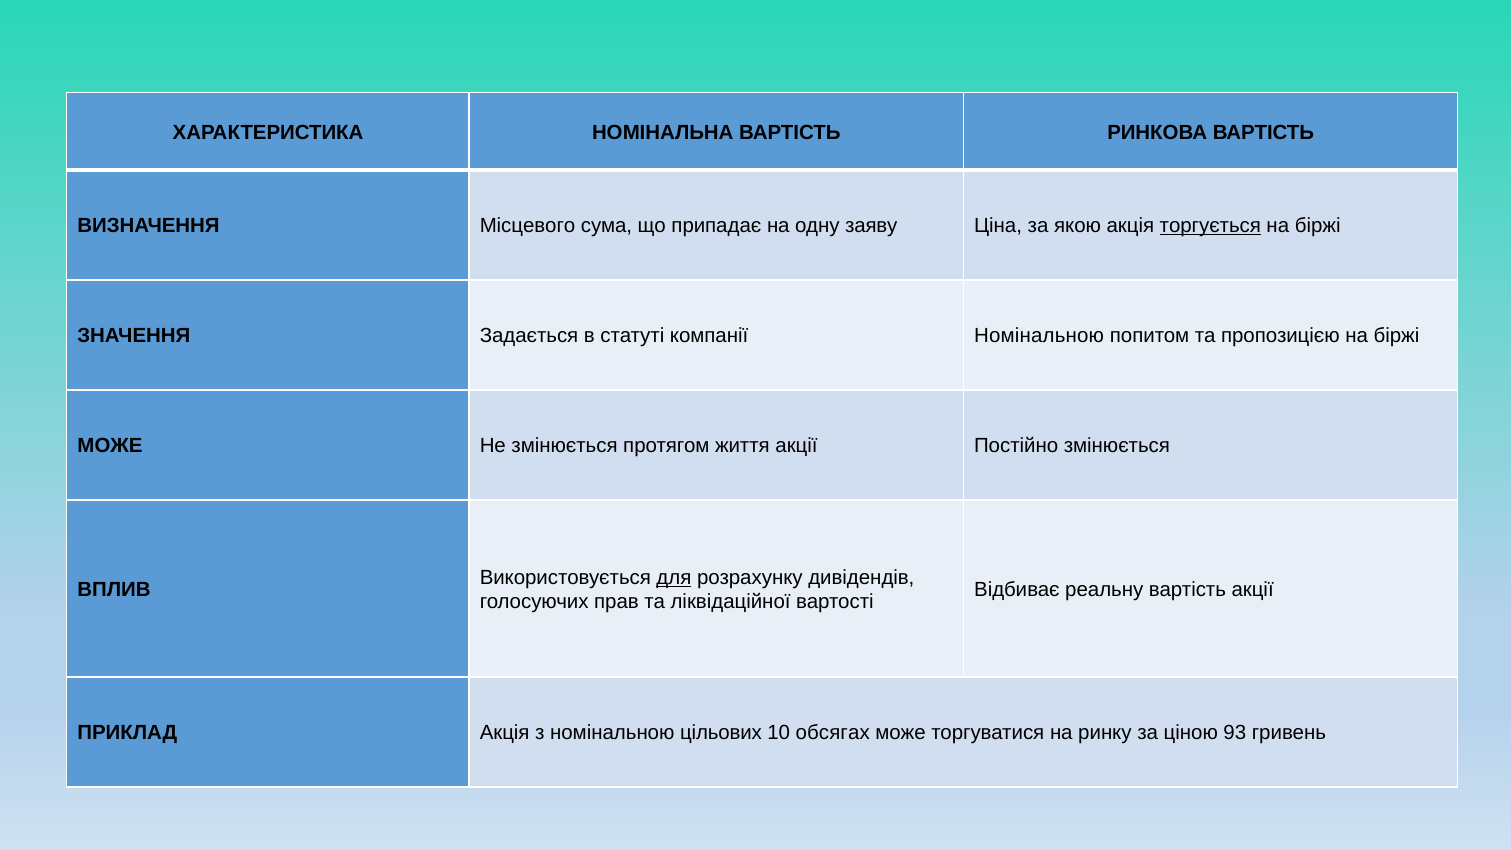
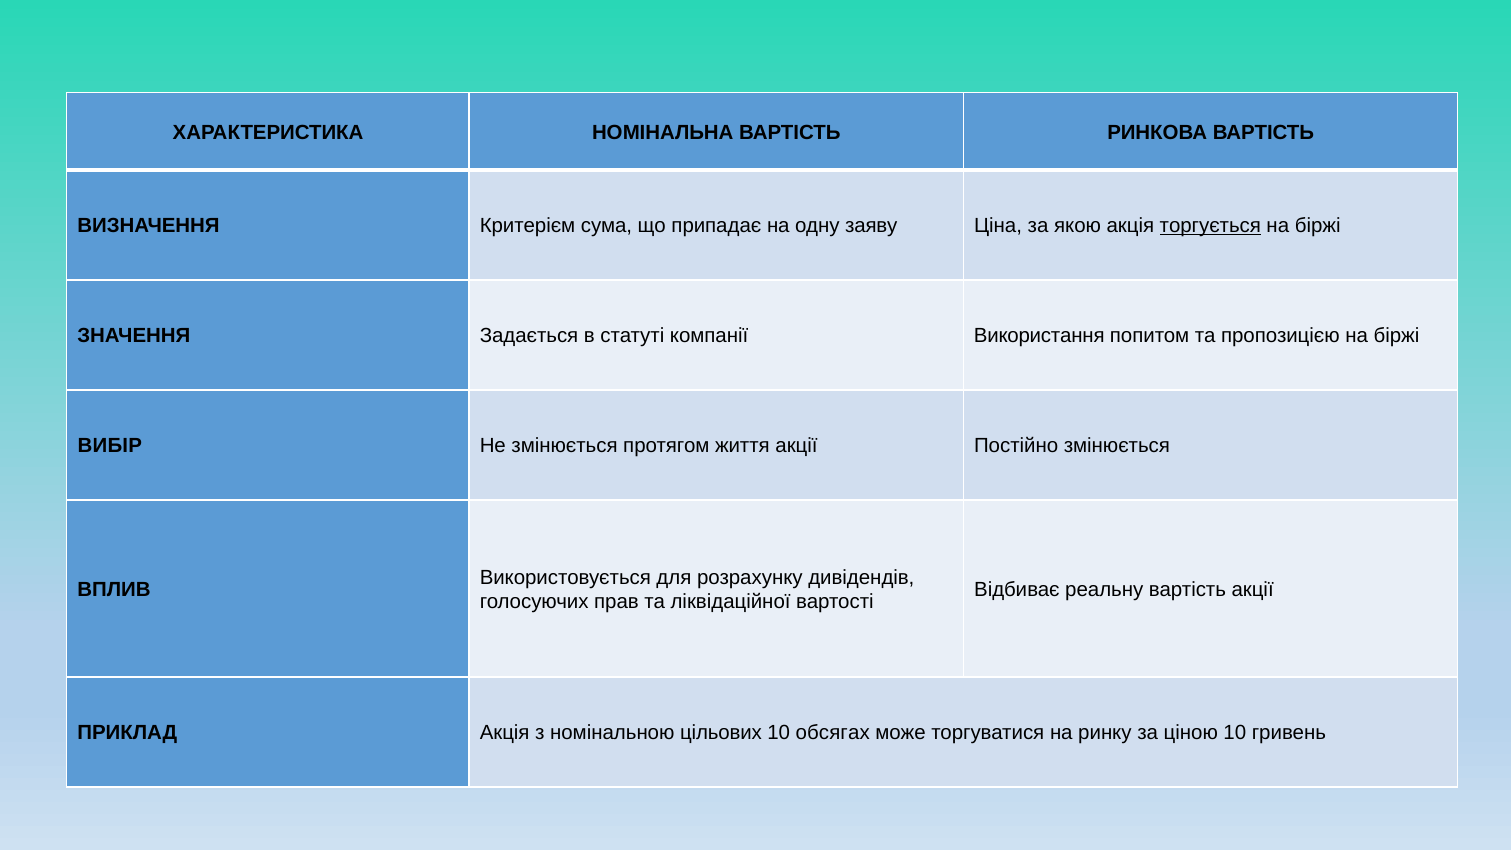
Місцевого: Місцевого -> Критерієм
компанії Номінальною: Номінальною -> Використання
МОЖЕ at (110, 446): МОЖЕ -> ВИБІР
для underline: present -> none
ціною 93: 93 -> 10
